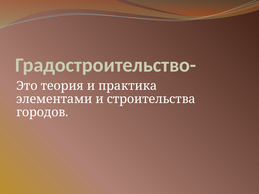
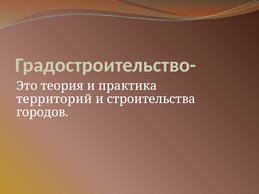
элементами: элементами -> территорий
